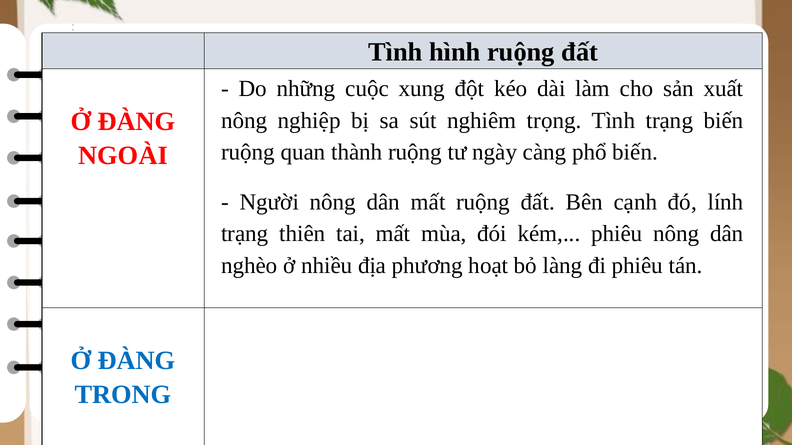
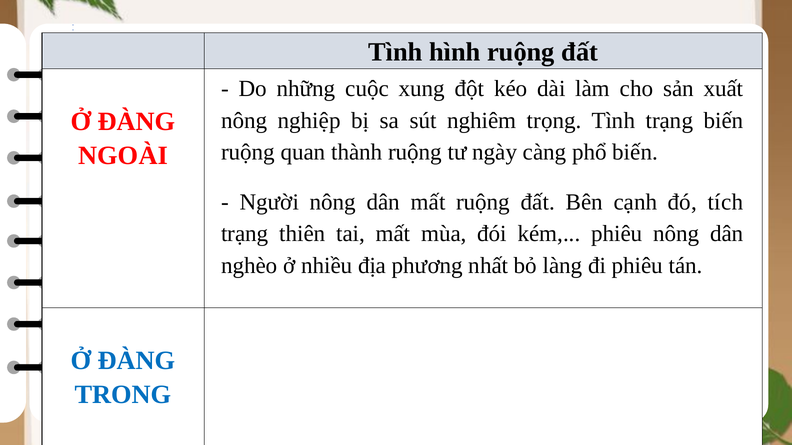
lính: lính -> tích
hoạt: hoạt -> nhất
